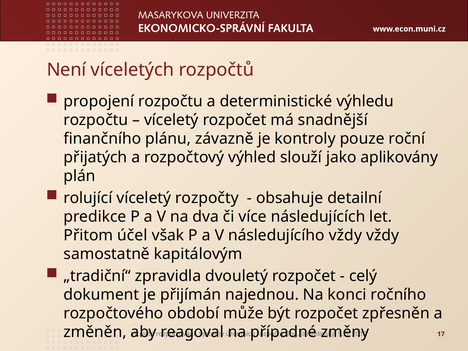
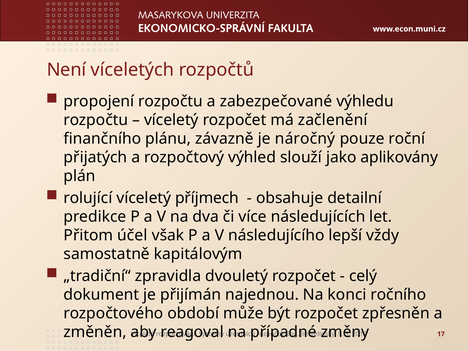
deterministické: deterministické -> zabezpečované
snadnější: snadnější -> začlenění
kontroly: kontroly -> náročný
rozpočty: rozpočty -> příjmech
následujícího vždy: vždy -> lepší
